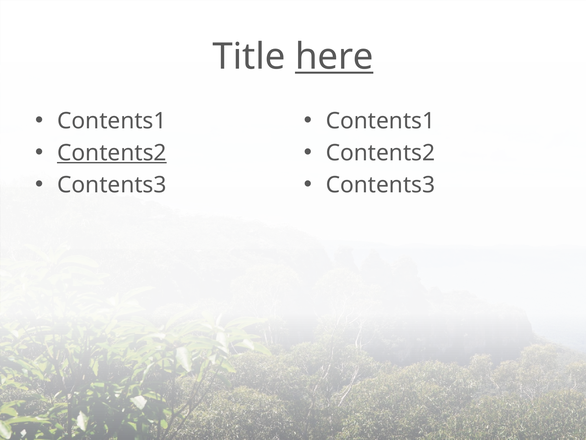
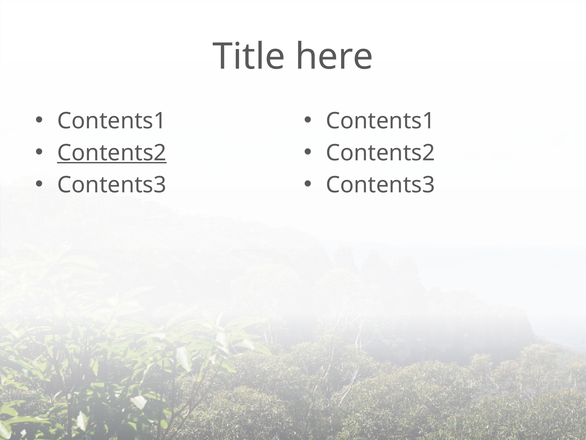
here underline: present -> none
